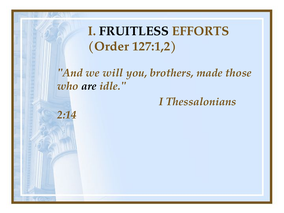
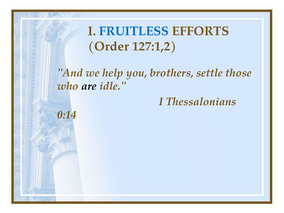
FRUITLESS colour: black -> blue
will: will -> help
made: made -> settle
2:14: 2:14 -> 0:14
